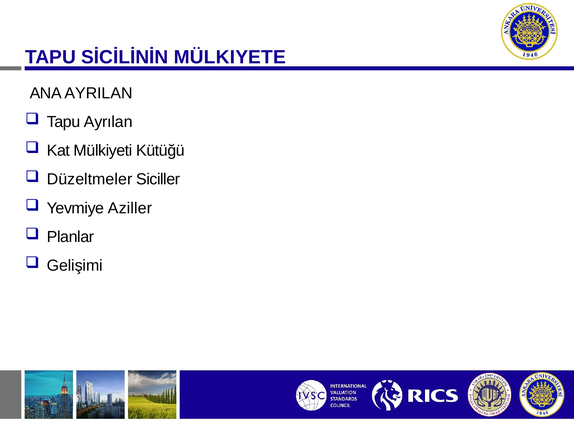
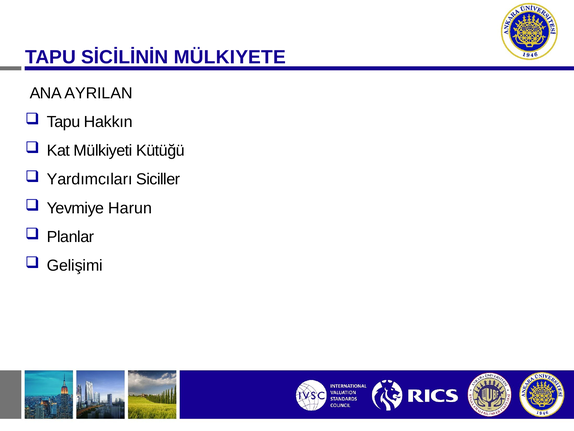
Ayrılan: Ayrılan -> Hakkın
Düzeltmeler: Düzeltmeler -> Yardımcıları
Aziller: Aziller -> Harun
